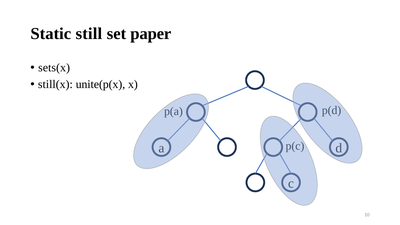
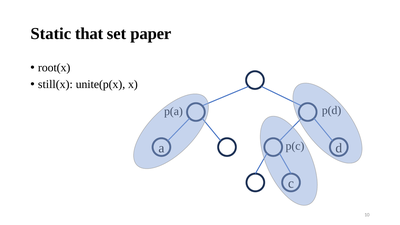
still: still -> that
sets(x: sets(x -> root(x
